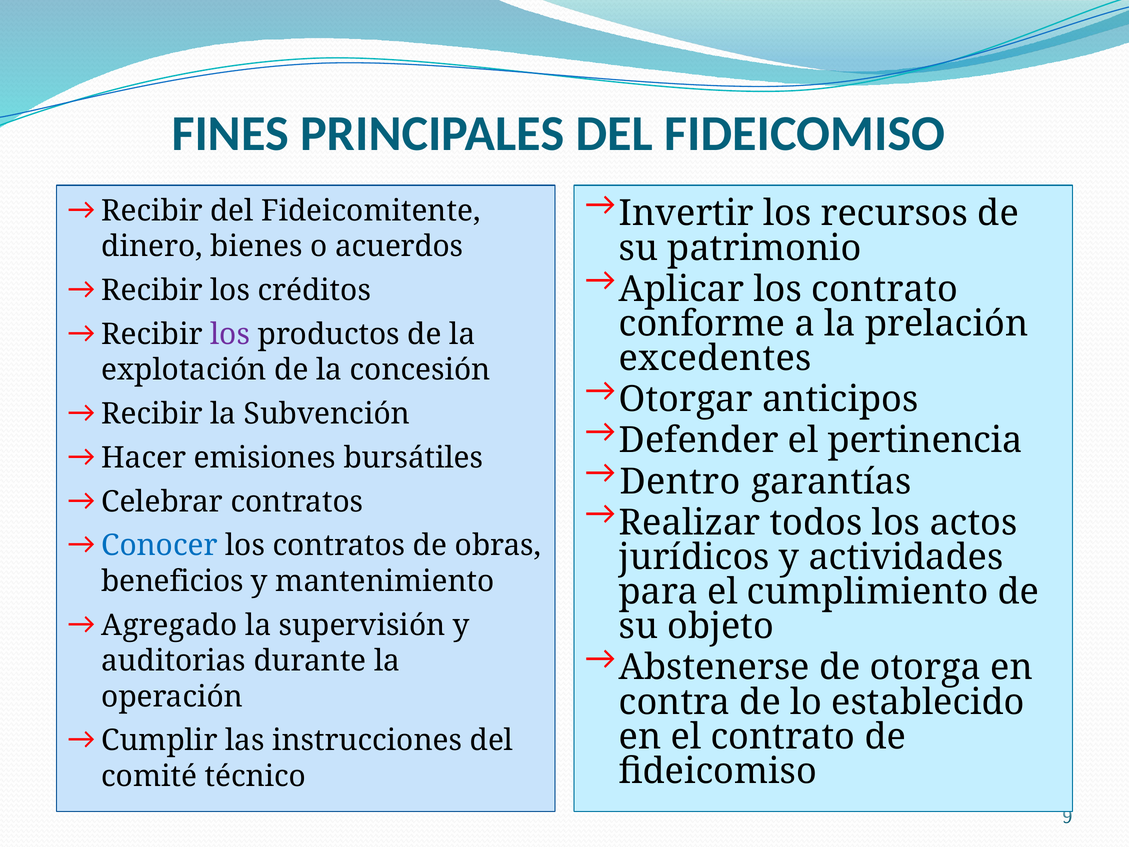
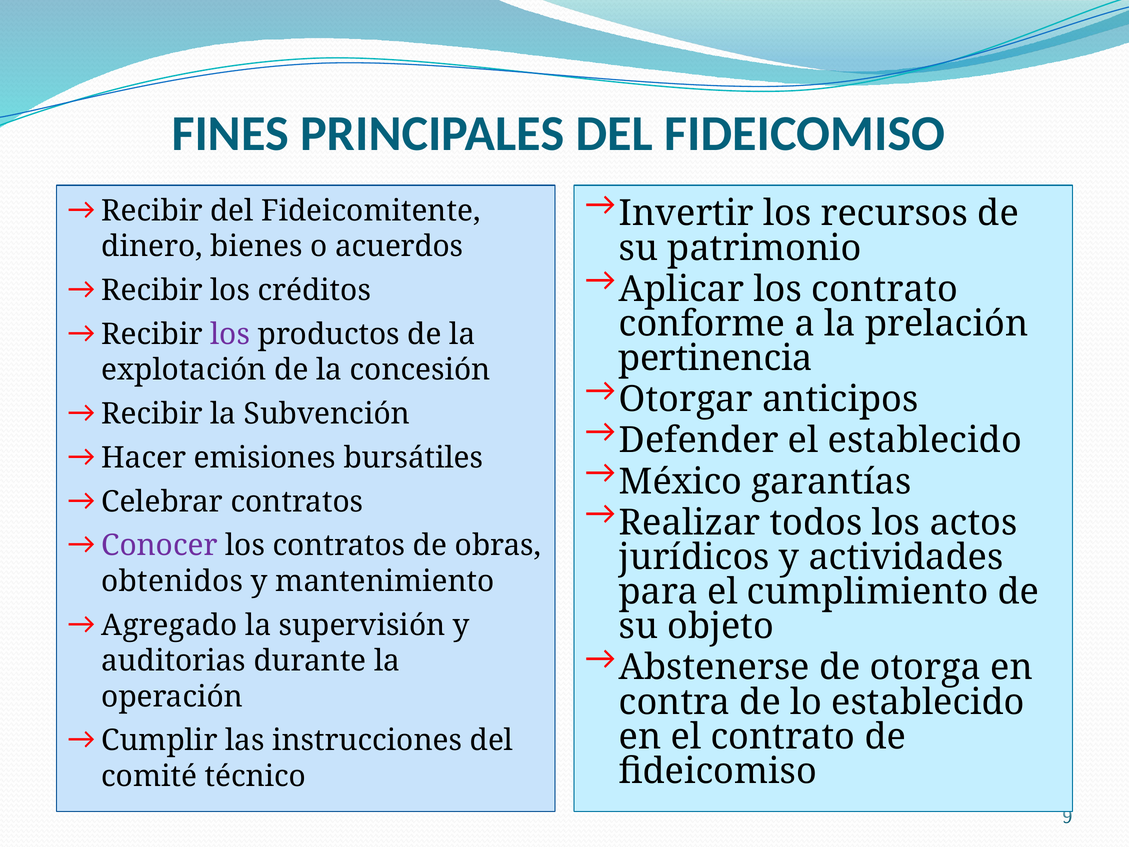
excedentes: excedentes -> pertinencia
el pertinencia: pertinencia -> establecido
Dentro: Dentro -> México
Conocer colour: blue -> purple
beneficios: beneficios -> obtenidos
